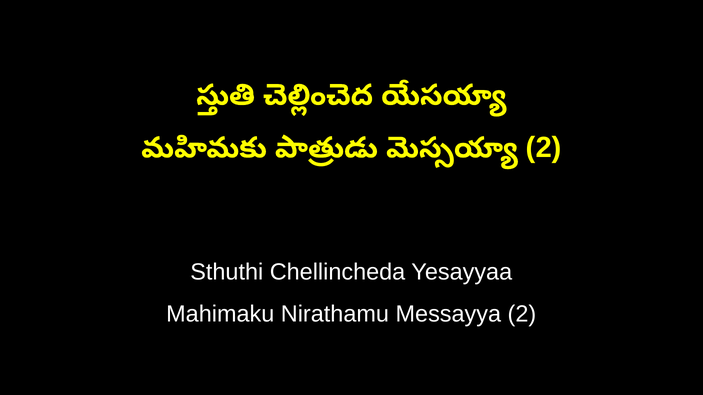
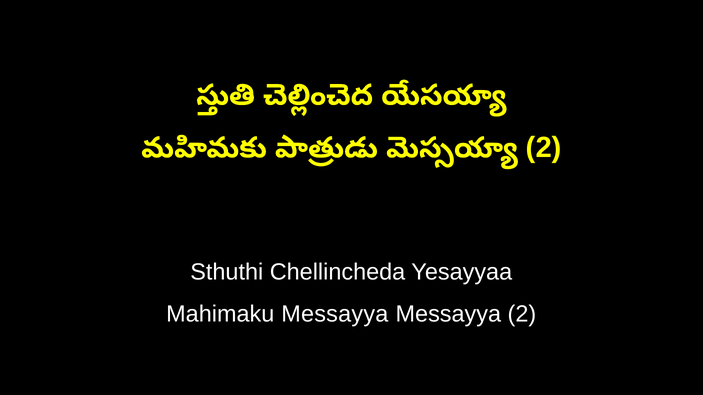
Mahimaku Nirathamu: Nirathamu -> Messayya
